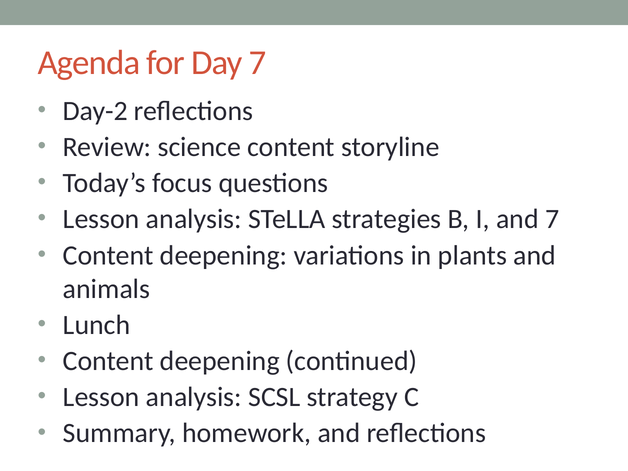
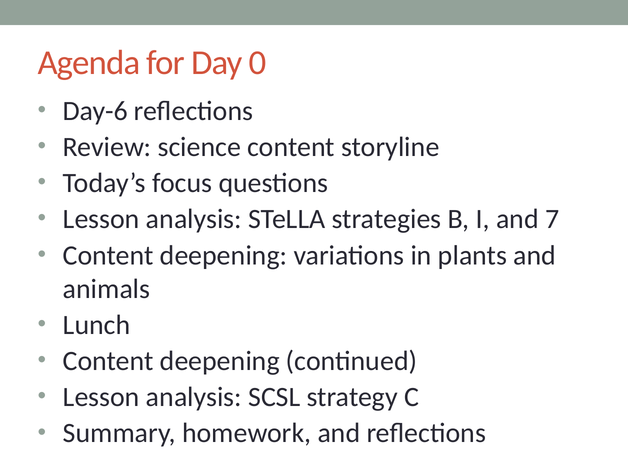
Day 7: 7 -> 0
Day-2: Day-2 -> Day-6
